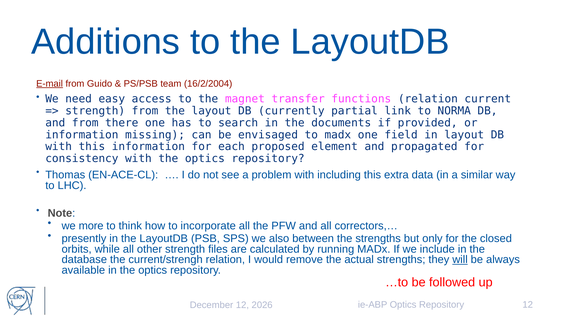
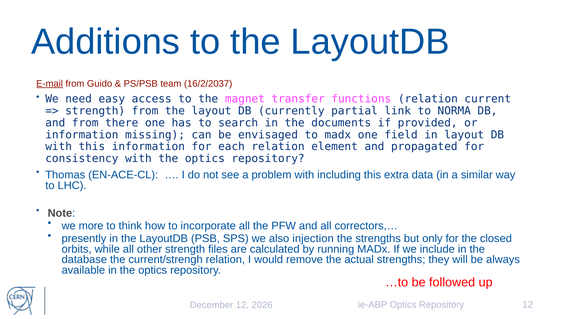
16/2/2004: 16/2/2004 -> 16/2/2037
each proposed: proposed -> relation
between: between -> injection
will underline: present -> none
